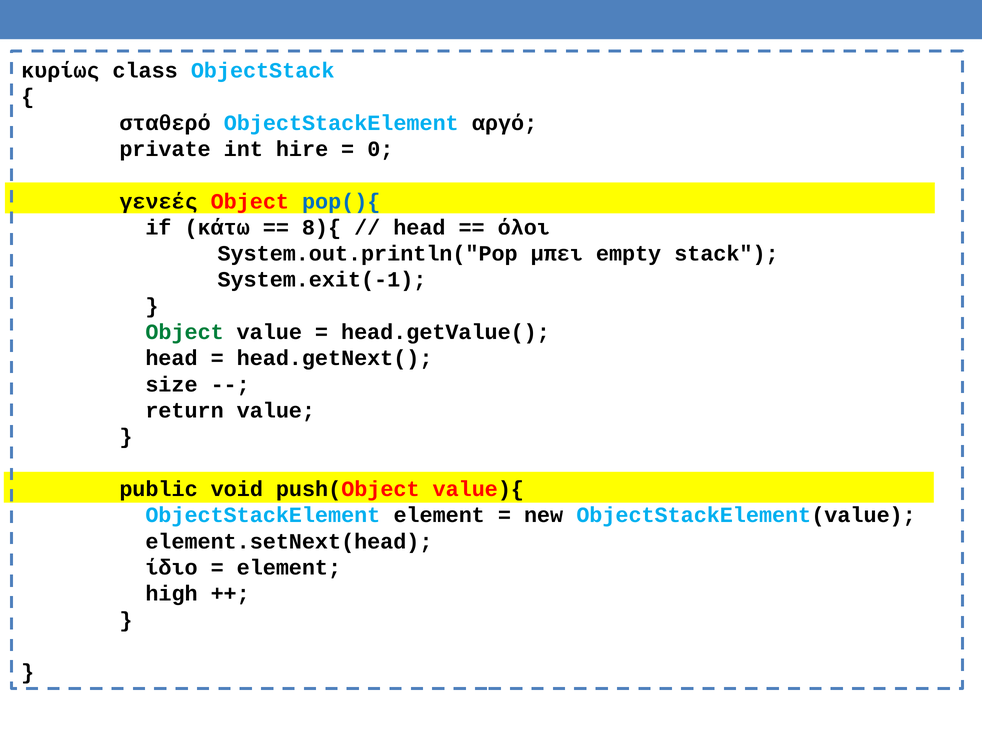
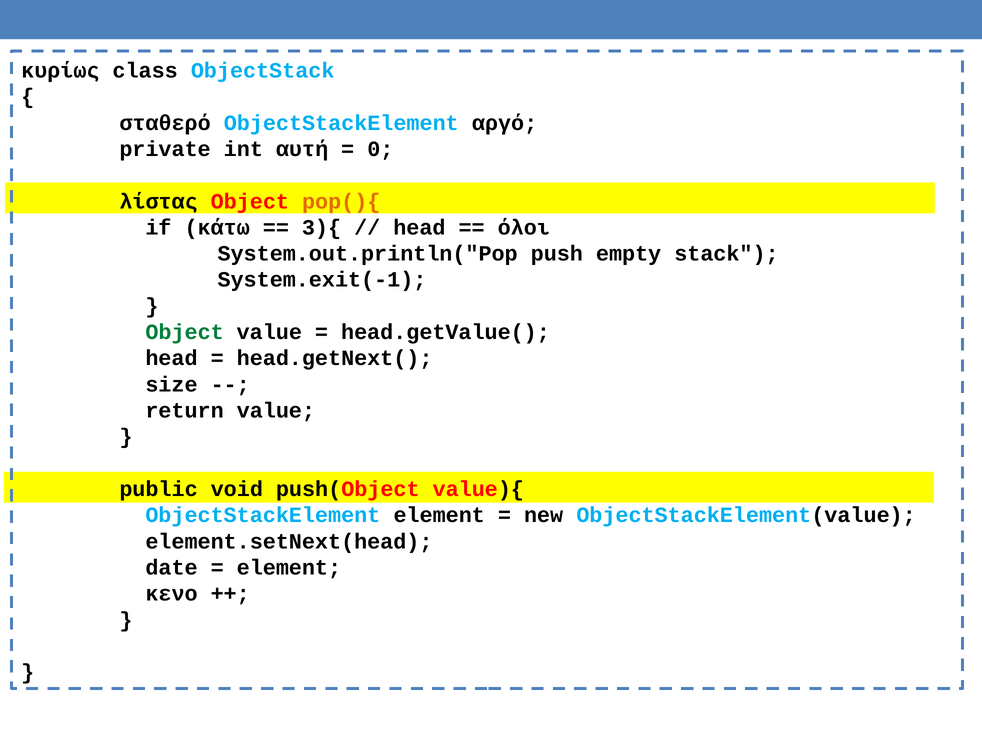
hire: hire -> αυτή
γενεές: γενεές -> λίστας
pop(){ colour: blue -> orange
8){: 8){ -> 3){
μπει: μπει -> push
ίδιο: ίδιο -> date
high: high -> κενο
